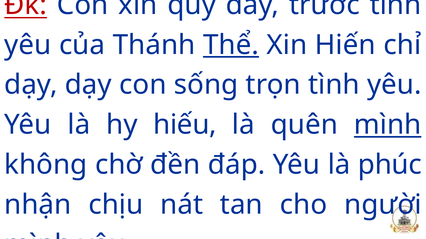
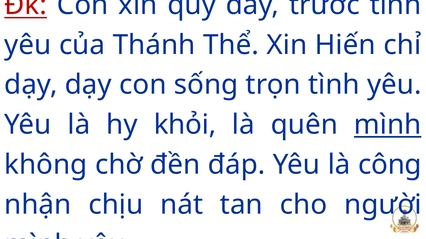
Thể underline: present -> none
hiếu: hiếu -> khỏi
phúc: phúc -> công
